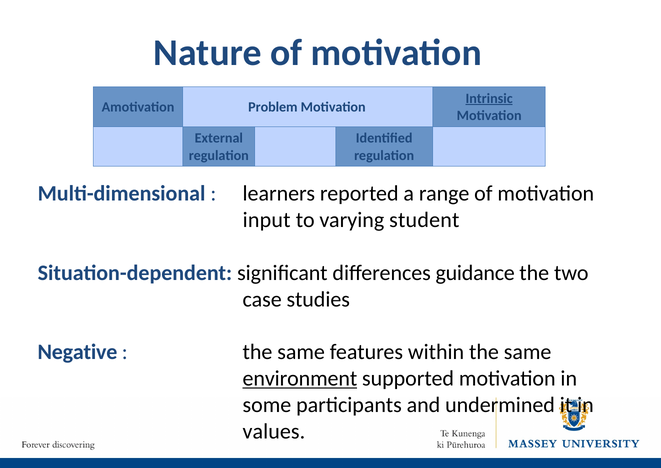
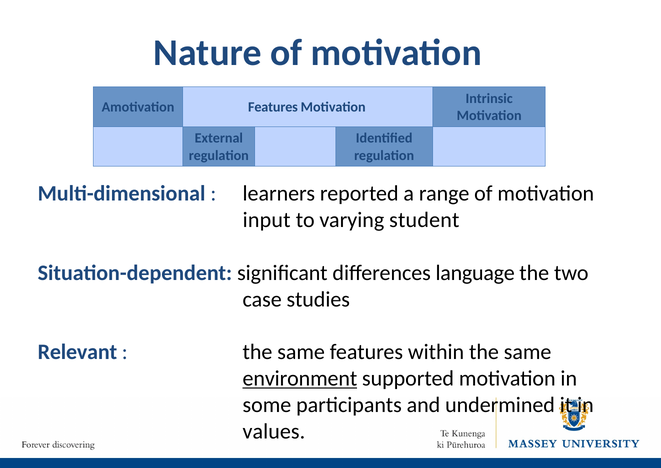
Intrinsic underline: present -> none
Amotivation Problem: Problem -> Features
guidance: guidance -> language
Negative: Negative -> Relevant
